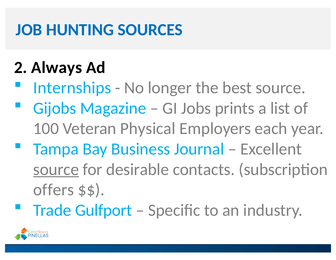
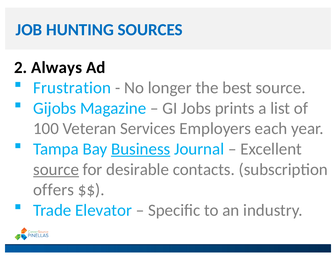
Internships: Internships -> Frustration
Physical: Physical -> Services
Business underline: none -> present
Gulfport: Gulfport -> Elevator
